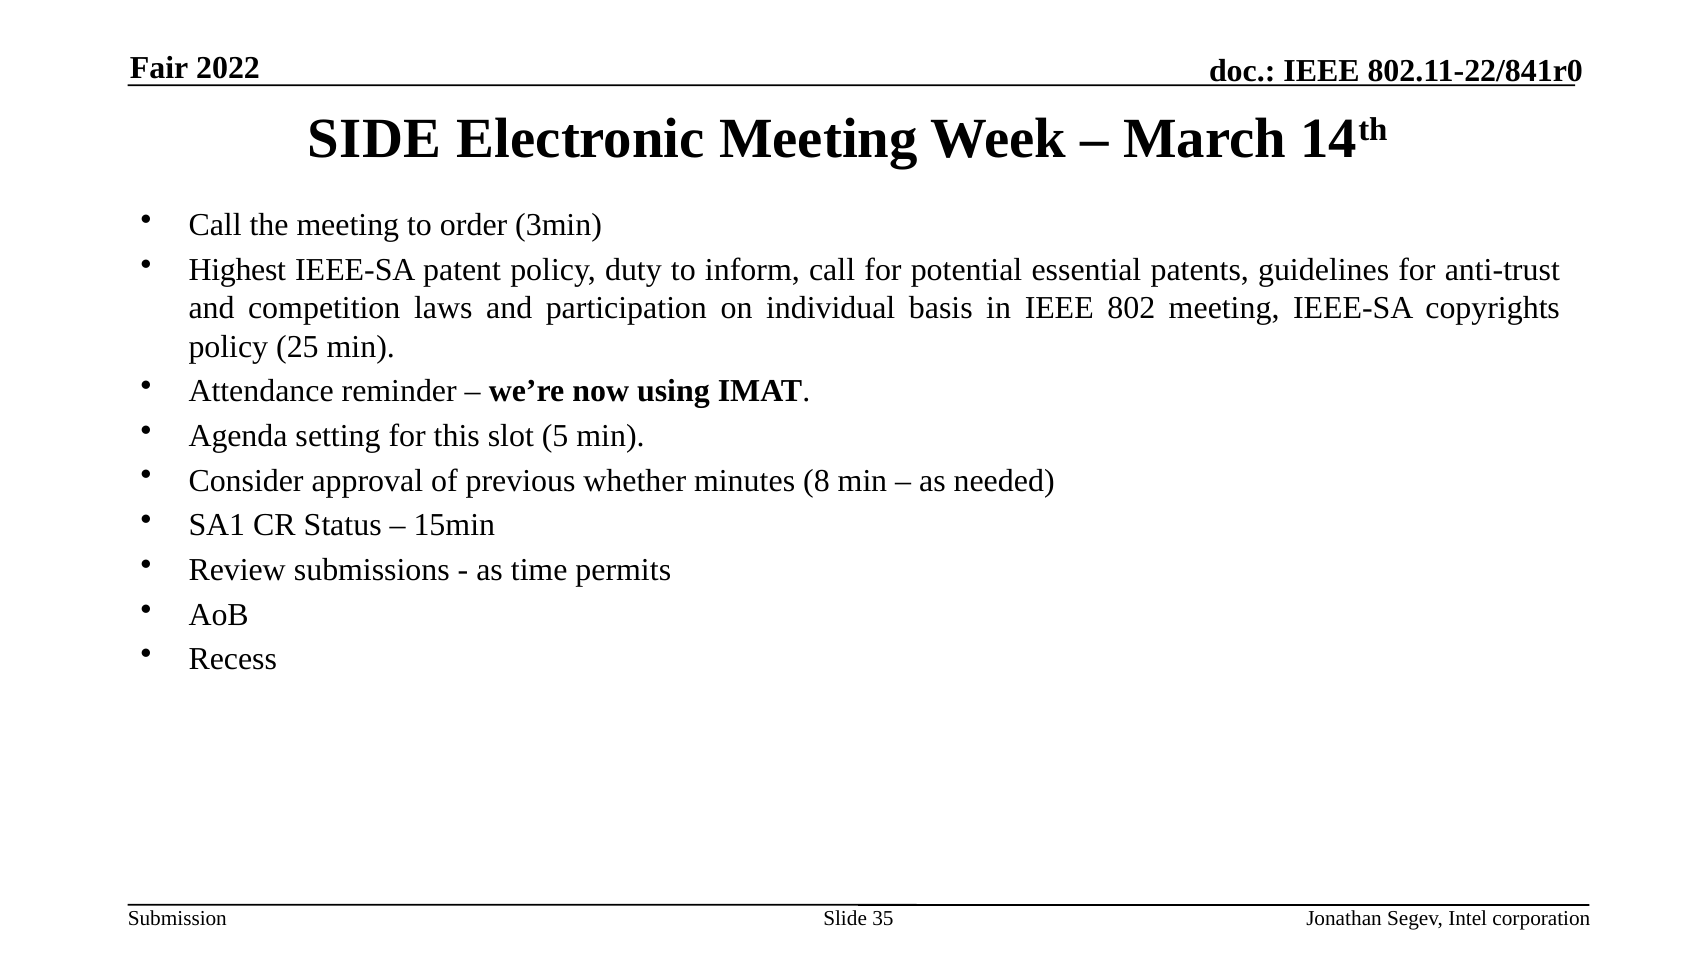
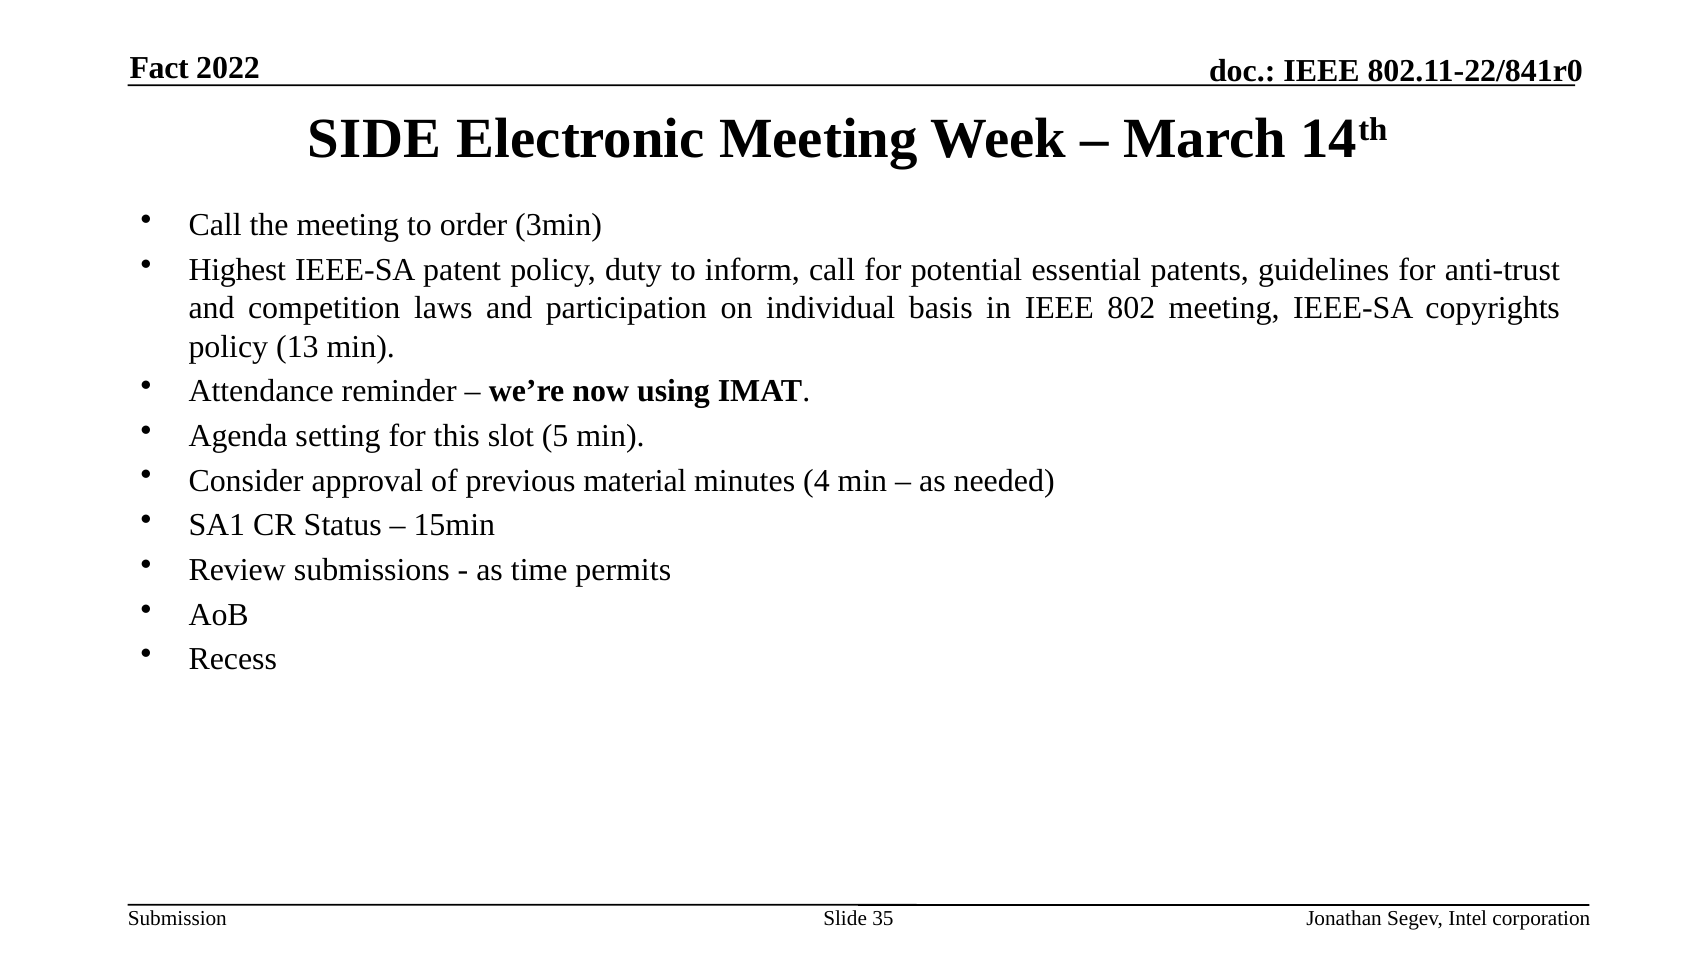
Fair: Fair -> Fact
25: 25 -> 13
whether: whether -> material
8: 8 -> 4
